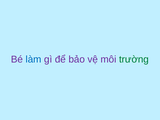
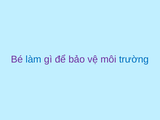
trường colour: green -> blue
